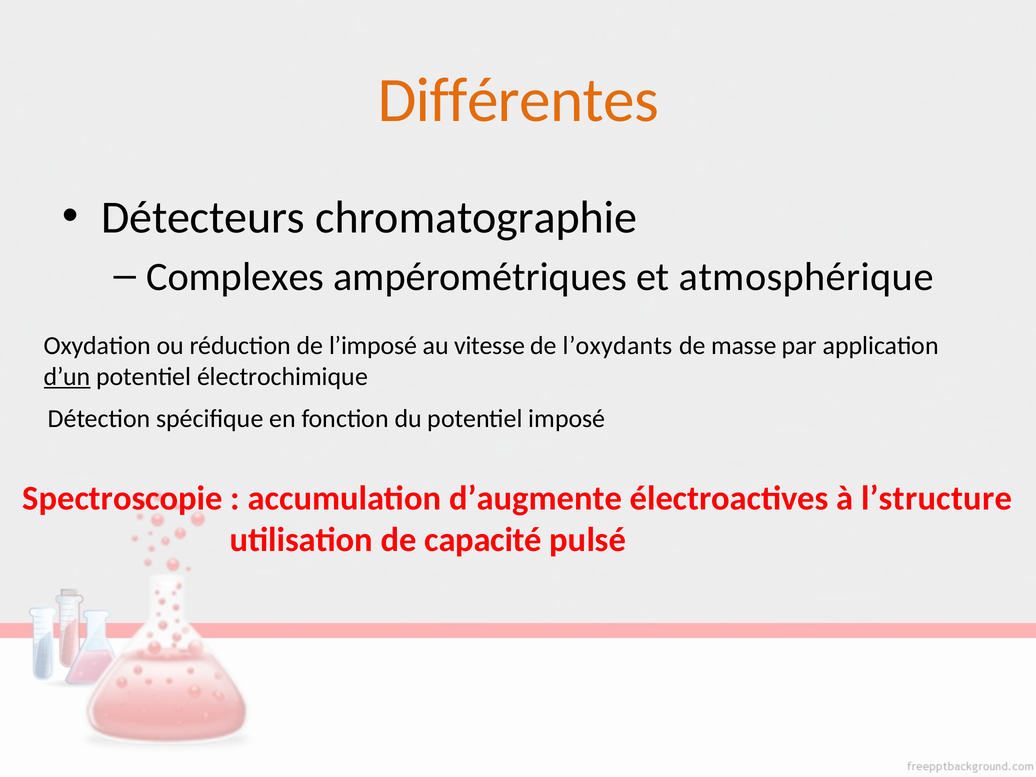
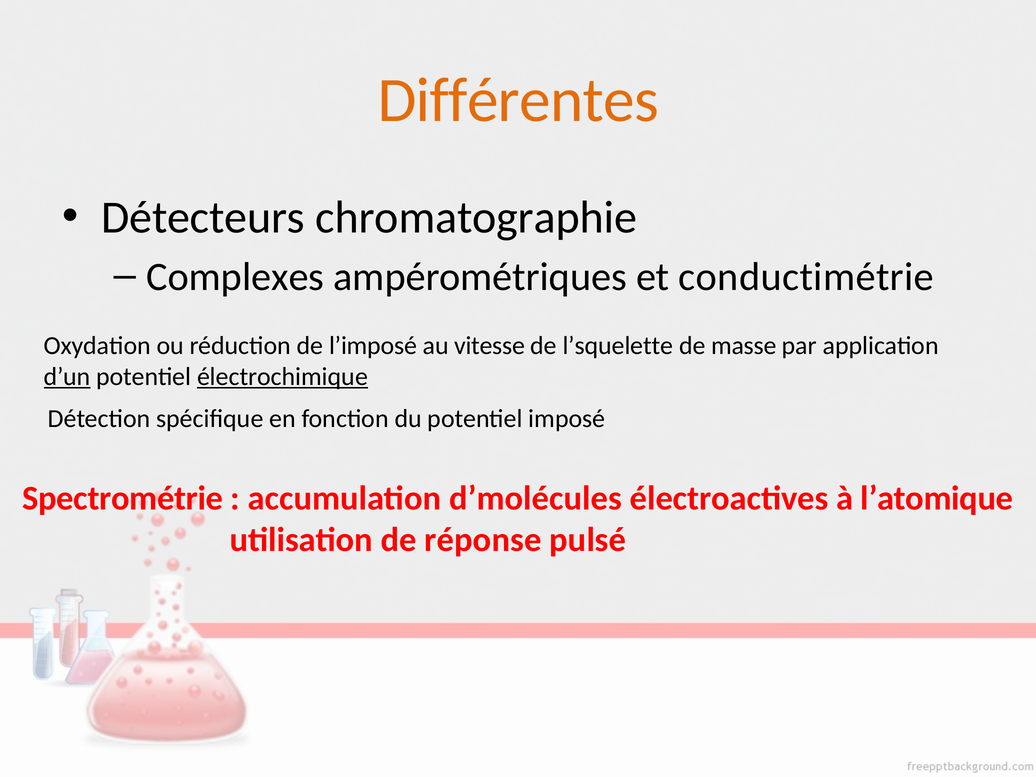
atmosphérique: atmosphérique -> conductimétrie
l’oxydants: l’oxydants -> l’squelette
électrochimique underline: none -> present
Spectroscopie: Spectroscopie -> Spectrométrie
d’augmente: d’augmente -> d’molécules
l’structure: l’structure -> l’atomique
capacité: capacité -> réponse
